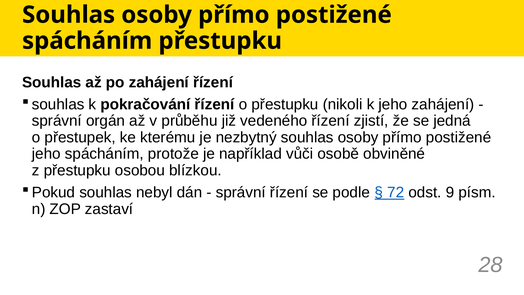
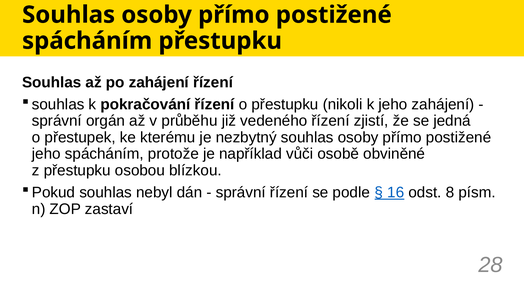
72: 72 -> 16
9: 9 -> 8
